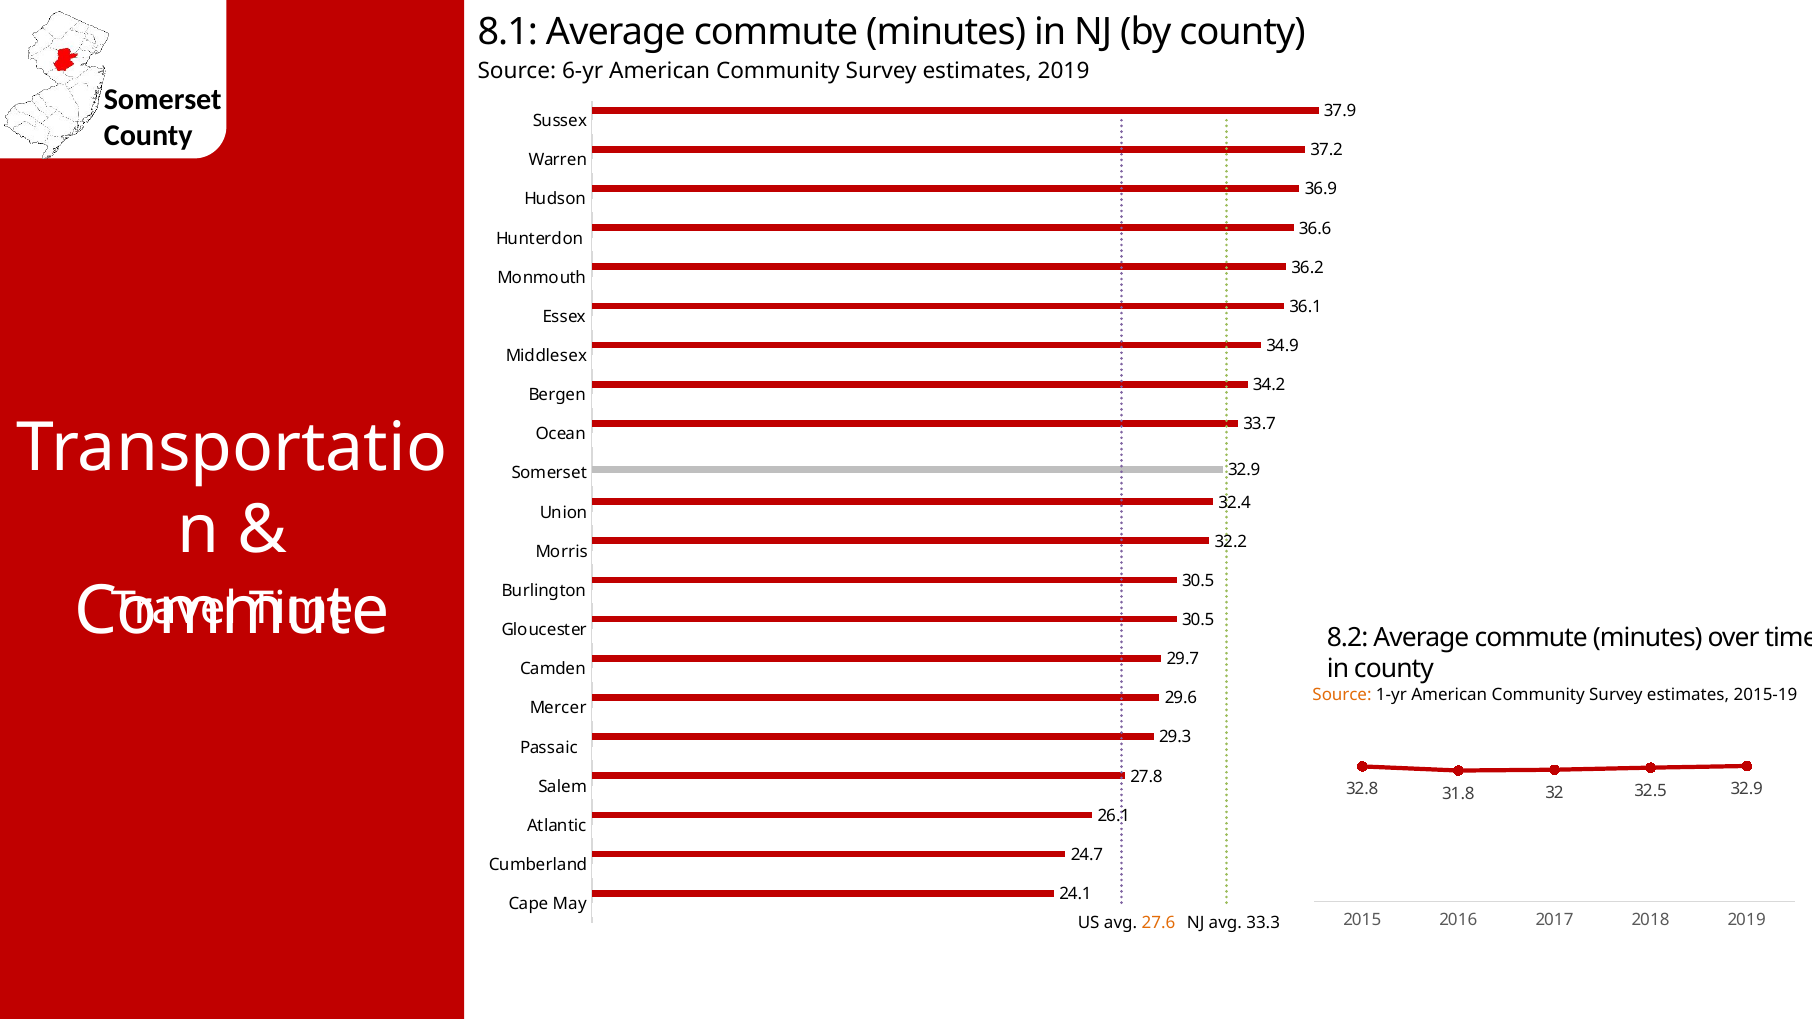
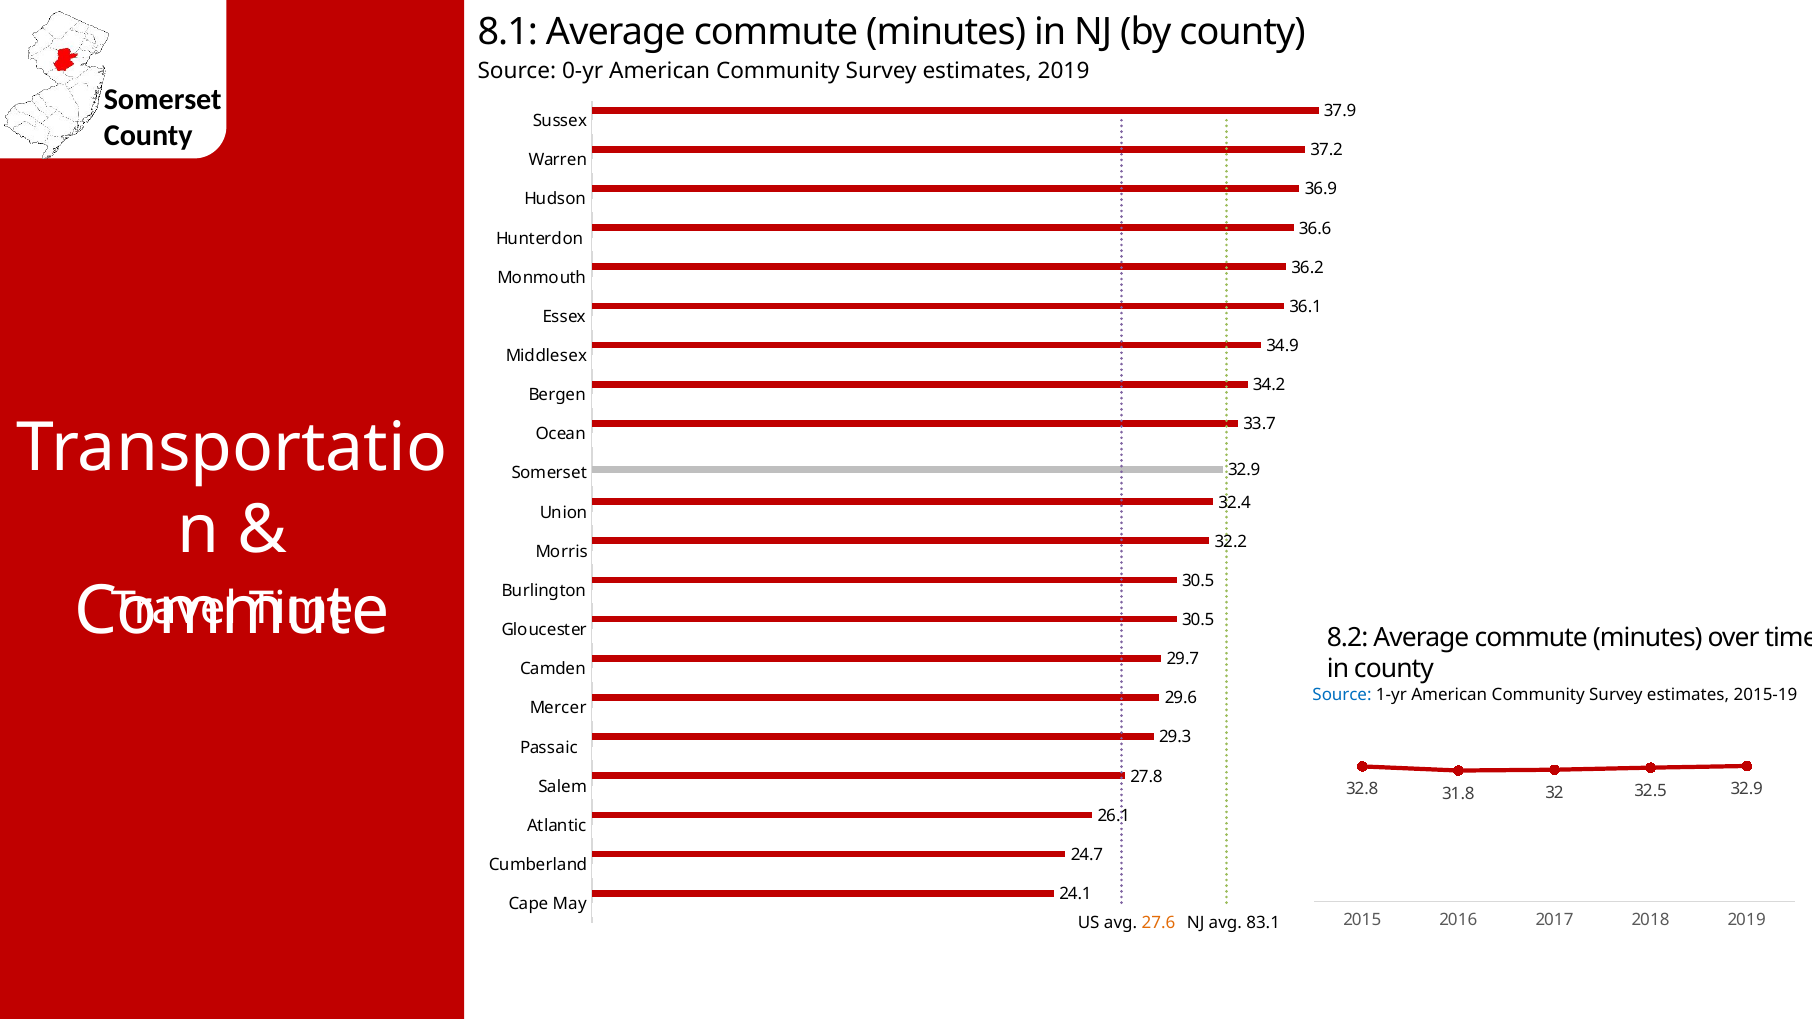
6-yr: 6-yr -> 0-yr
Source at (1342, 695) colour: orange -> blue
33.3: 33.3 -> 83.1
